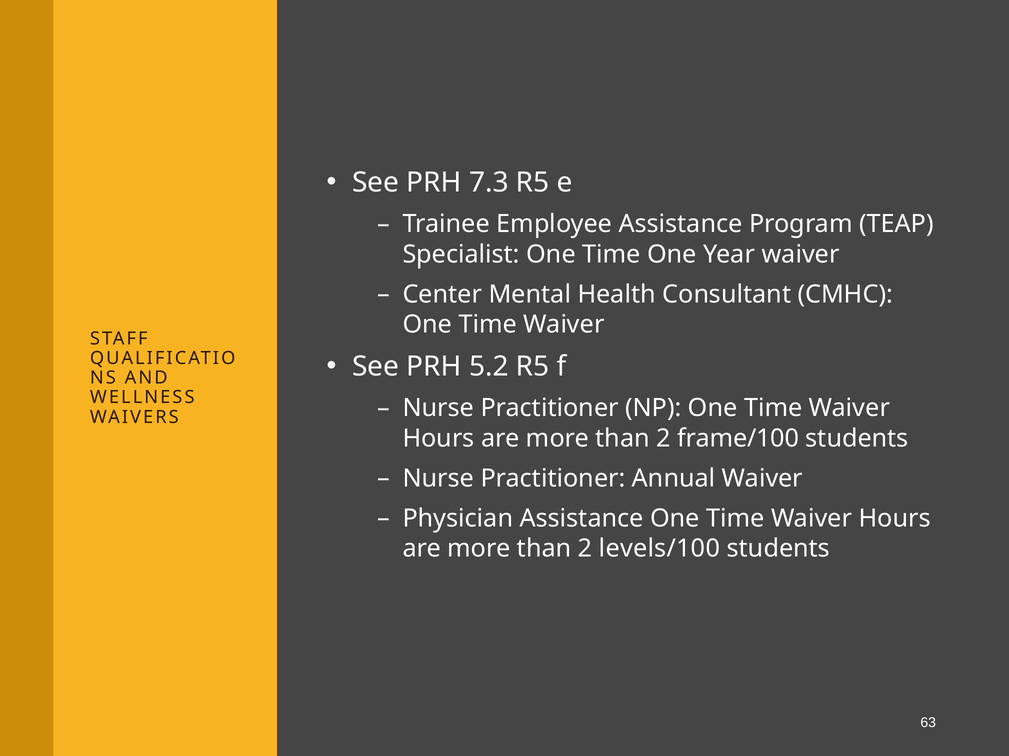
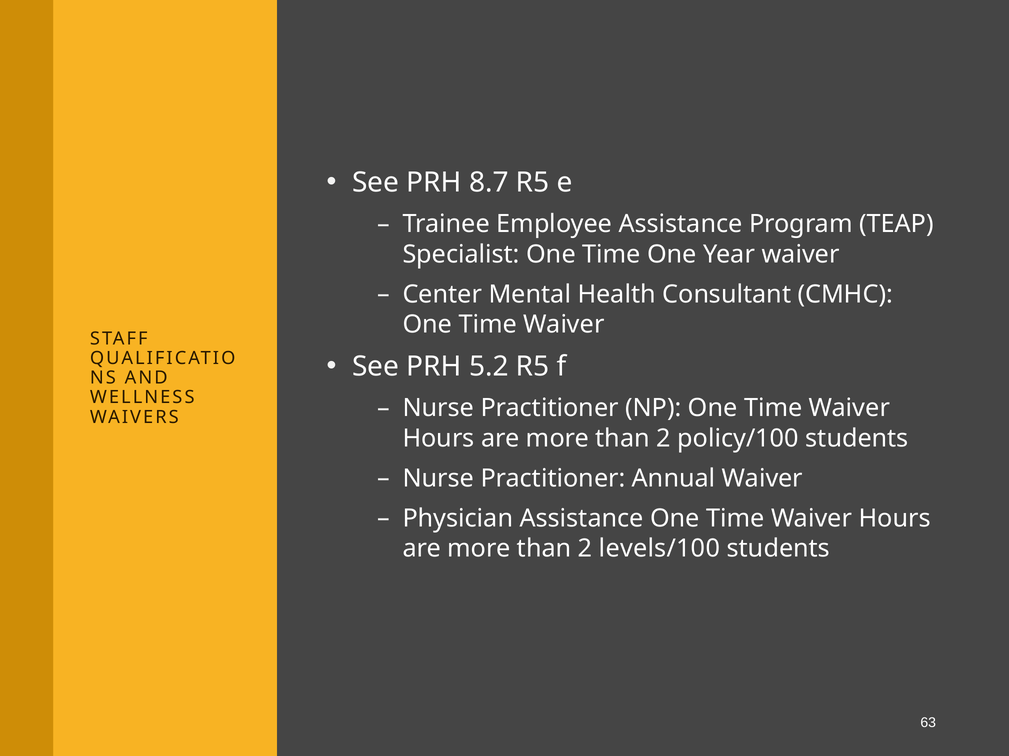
7.3: 7.3 -> 8.7
frame/100: frame/100 -> policy/100
